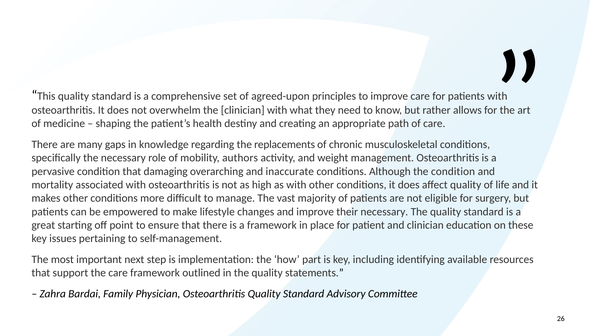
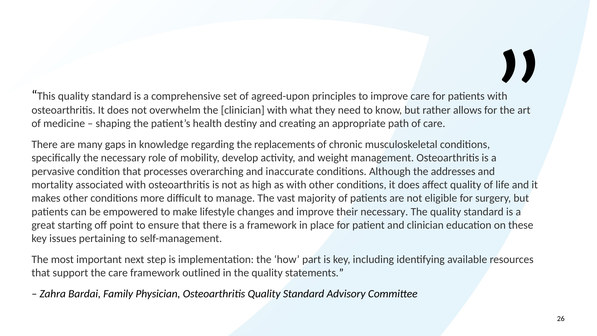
authors: authors -> develop
damaging: damaging -> processes
the condition: condition -> addresses
